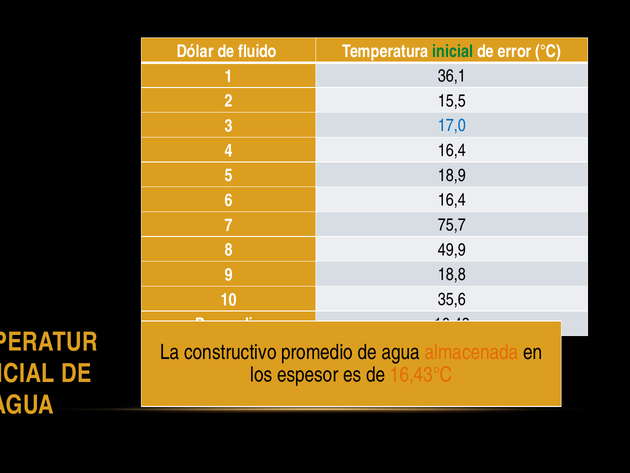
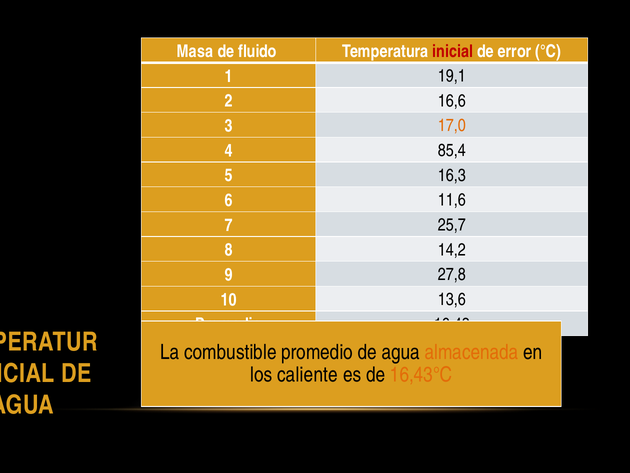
Dólar: Dólar -> Masa
inicial at (453, 51) colour: green -> red
36,1: 36,1 -> 19,1
15,5: 15,5 -> 16,6
17,0 colour: blue -> orange
4 16,4: 16,4 -> 85,4
18,9: 18,9 -> 16,3
6 16,4: 16,4 -> 11,6
75,7: 75,7 -> 25,7
49,9: 49,9 -> 14,2
18,8: 18,8 -> 27,8
35,6: 35,6 -> 13,6
constructivo: constructivo -> combustible
espesor: espesor -> caliente
